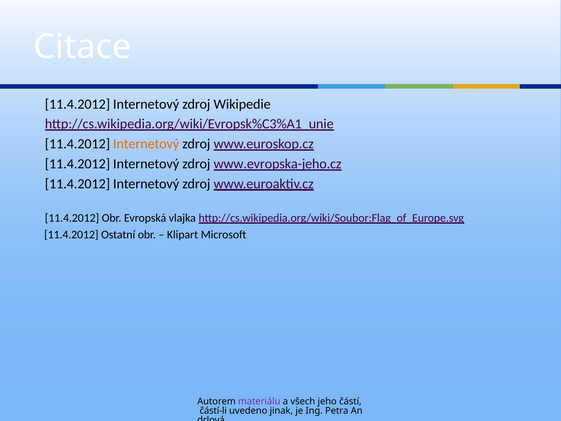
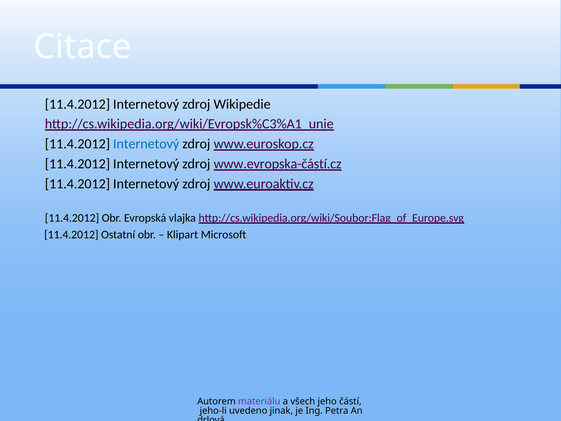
Internetový at (146, 144) colour: orange -> blue
www.evropska-jeho.cz: www.evropska-jeho.cz -> www.evropska-částí.cz
částí-li: částí-li -> jeho-li
